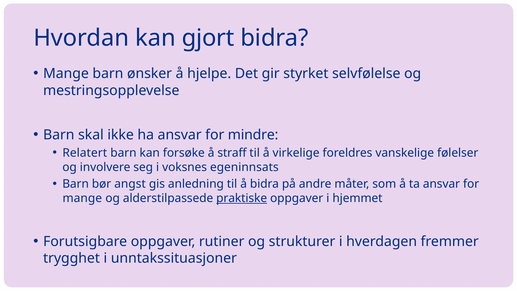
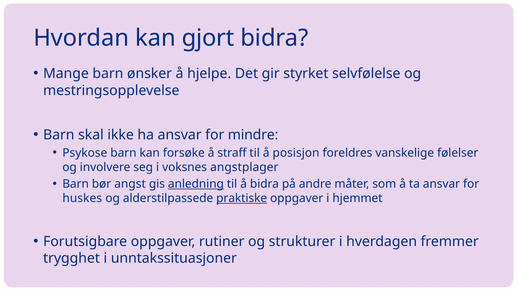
Relatert: Relatert -> Psykose
virkelige: virkelige -> posisjon
egeninnsats: egeninnsats -> angstplager
anledning underline: none -> present
mange at (82, 198): mange -> huskes
